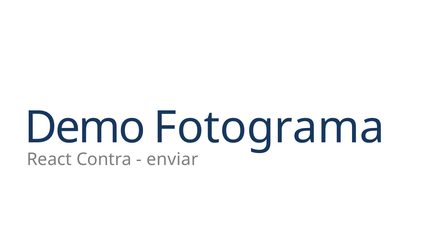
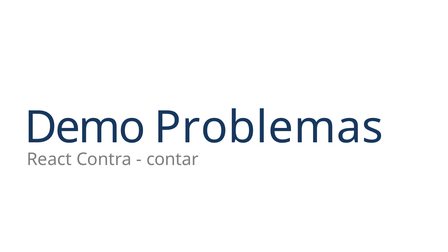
Fotograma: Fotograma -> Problemas
enviar: enviar -> contar
